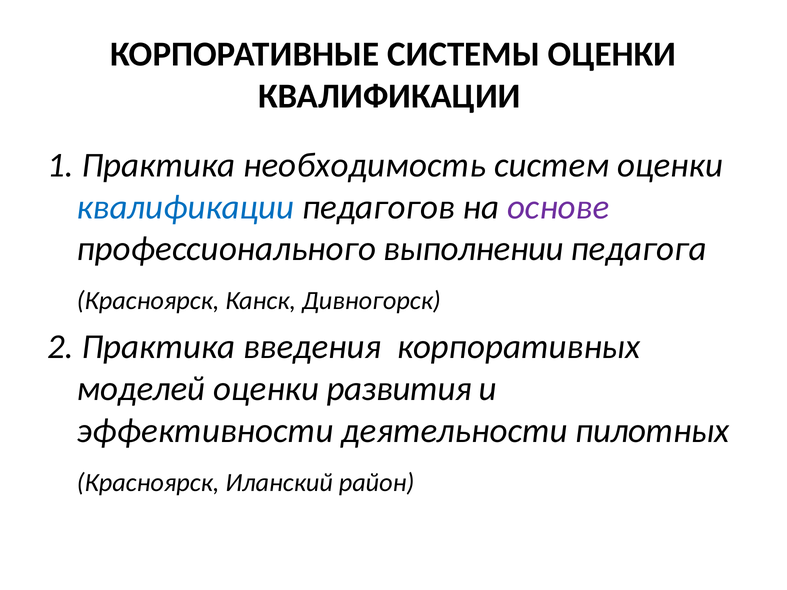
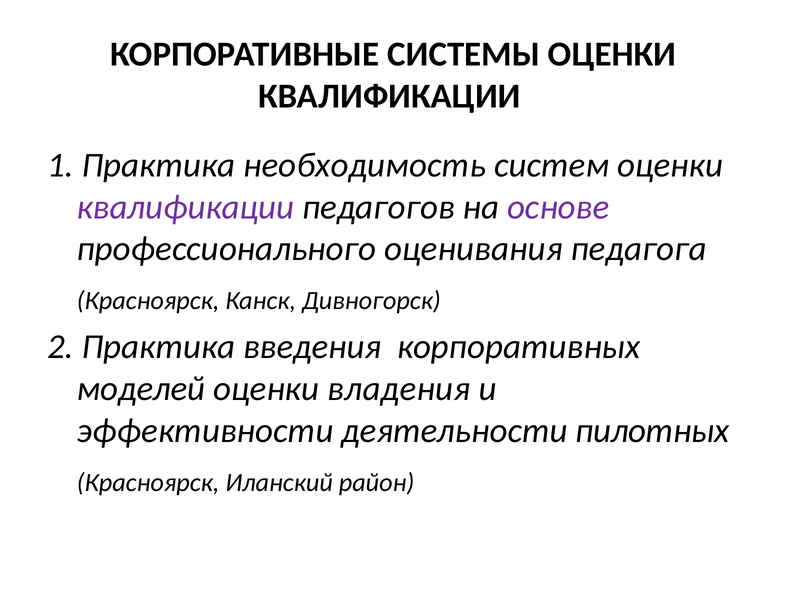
квалификации at (185, 207) colour: blue -> purple
выполнении: выполнении -> оценивания
развития: развития -> владения
